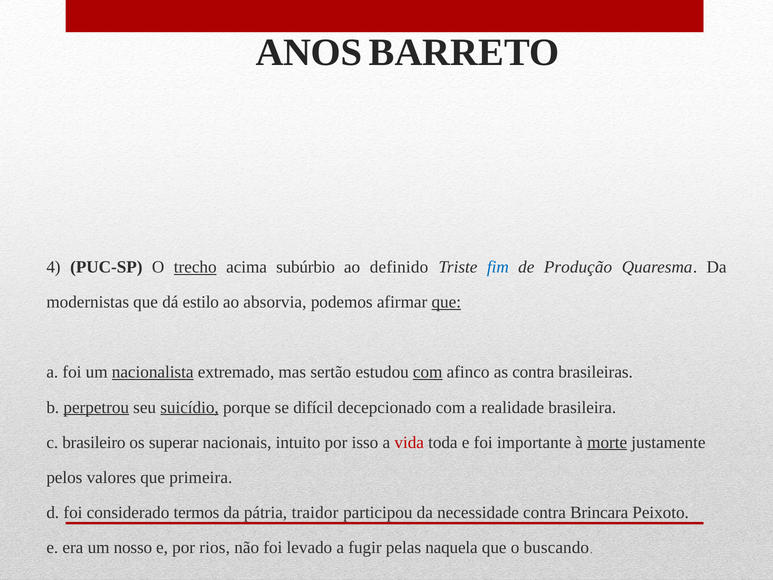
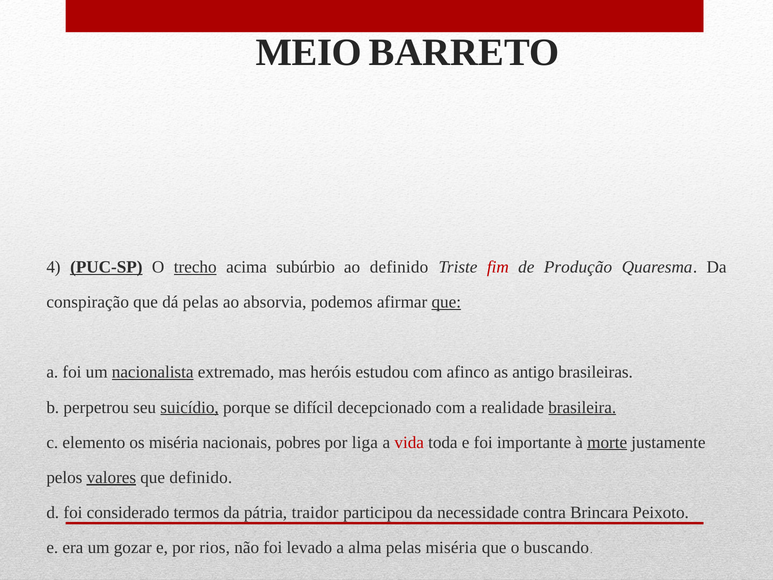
ANOS: ANOS -> MEIO
PUC-SP underline: none -> present
fim colour: blue -> red
modernistas: modernistas -> conspiração
dá estilo: estilo -> pelas
sertão: sertão -> heróis
com at (428, 372) underline: present -> none
as contra: contra -> antigo
perpetrou underline: present -> none
brasileira underline: none -> present
brasileiro: brasileiro -> elemento
os superar: superar -> miséria
intuito: intuito -> pobres
isso: isso -> liga
valores underline: none -> present
que primeira: primeira -> definido
nosso: nosso -> gozar
fugir: fugir -> alma
pelas naquela: naquela -> miséria
